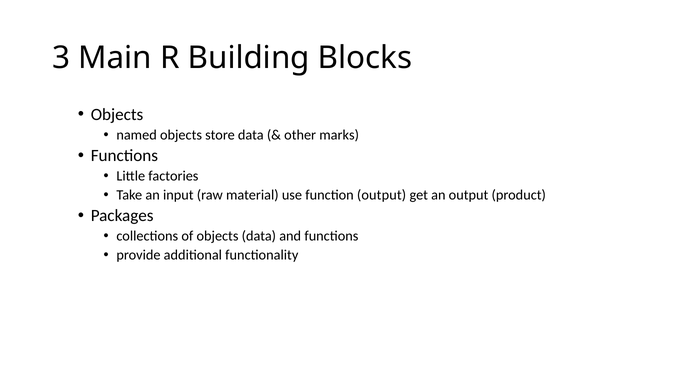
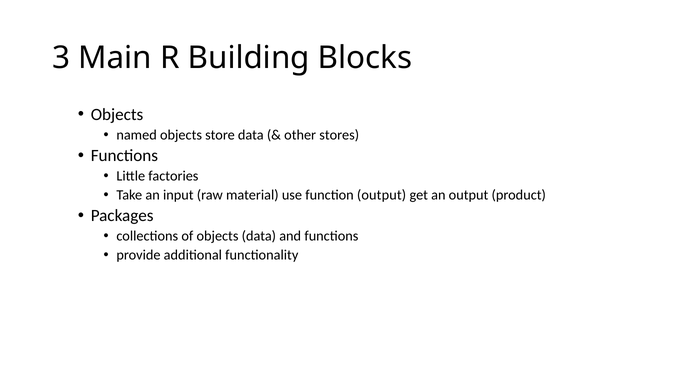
marks: marks -> stores
